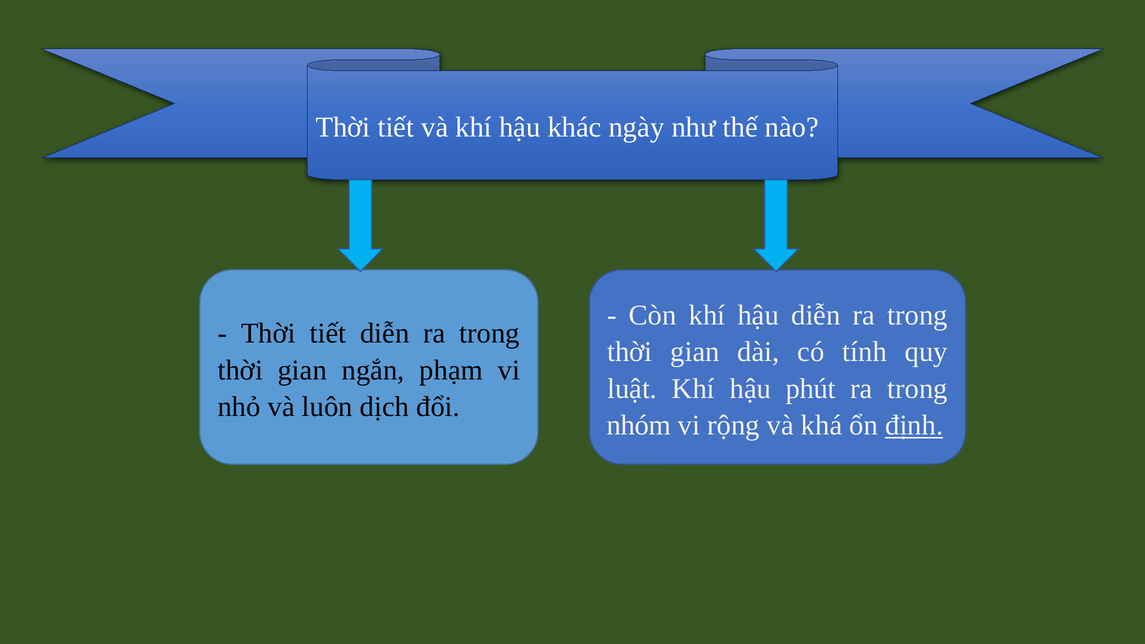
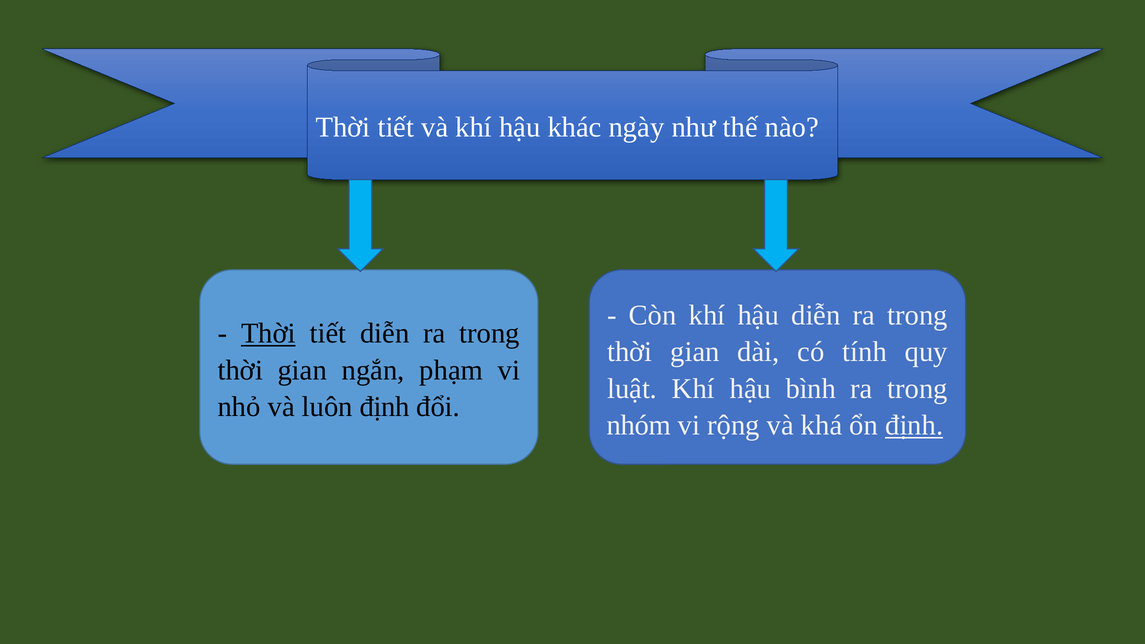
Thời at (268, 334) underline: none -> present
phút: phút -> bình
luôn dịch: dịch -> định
